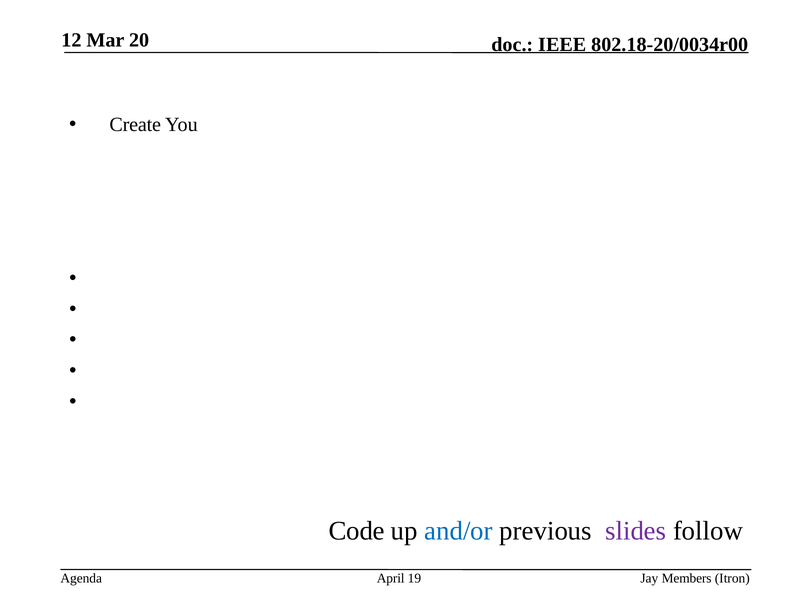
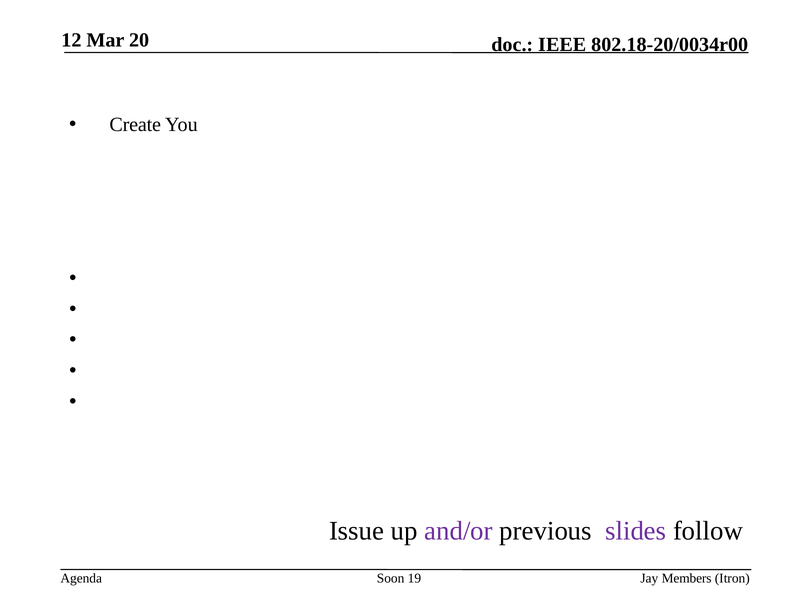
Code: Code -> Issue
and/or colour: blue -> purple
April: April -> Soon
